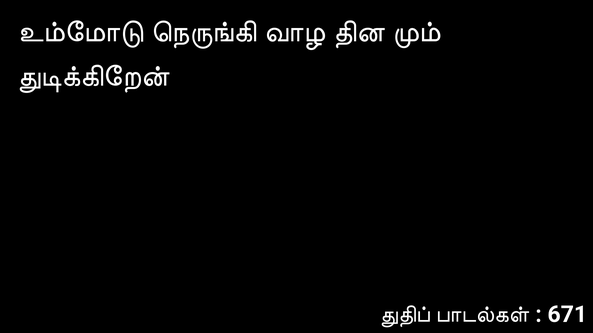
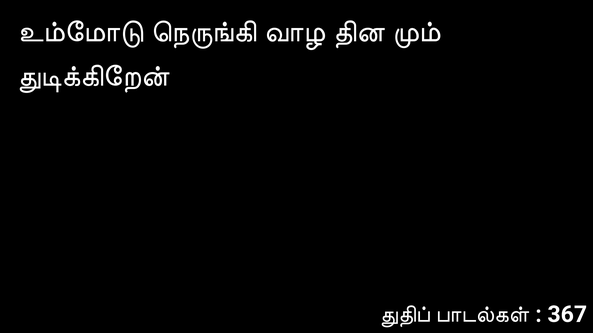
671: 671 -> 367
